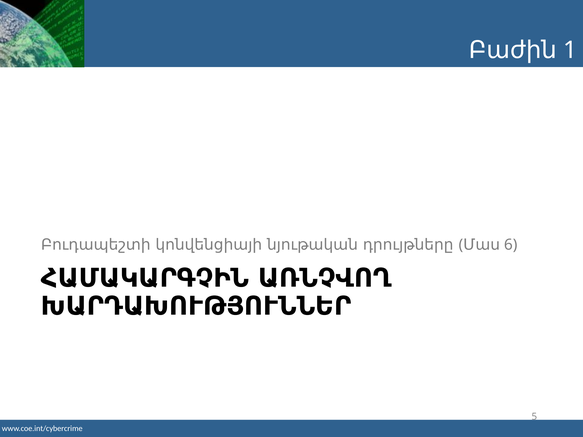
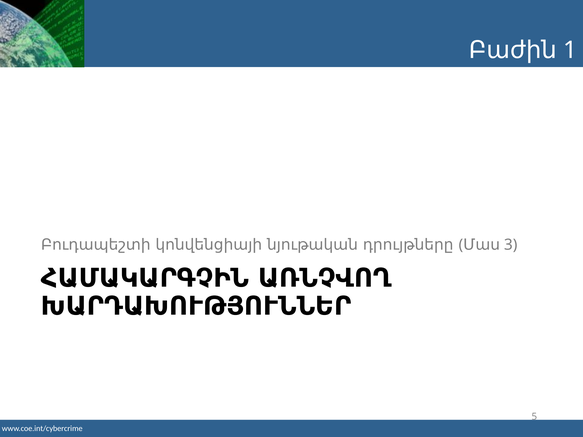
6: 6 -> 3
